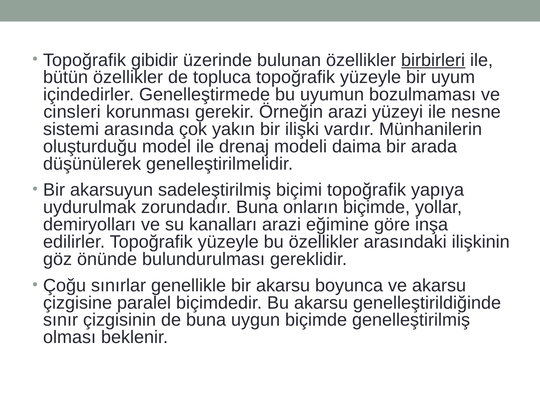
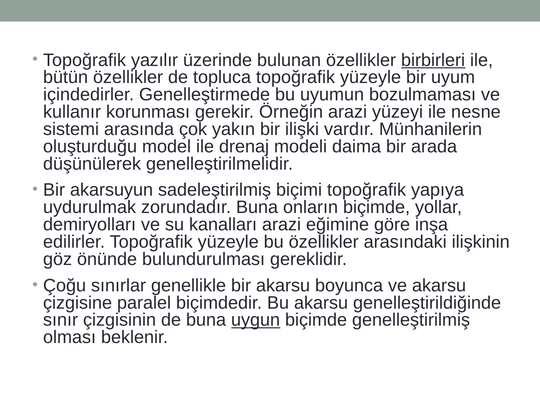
gibidir: gibidir -> yazılır
cinsleri: cinsleri -> kullanır
uygun underline: none -> present
